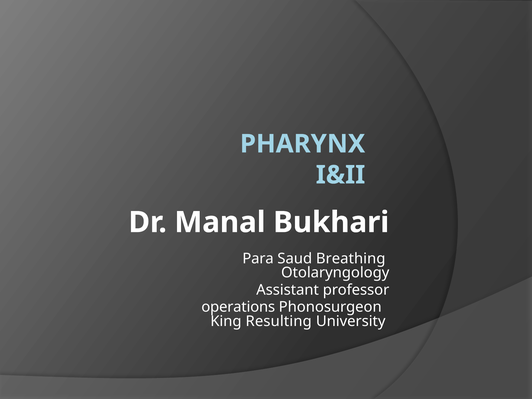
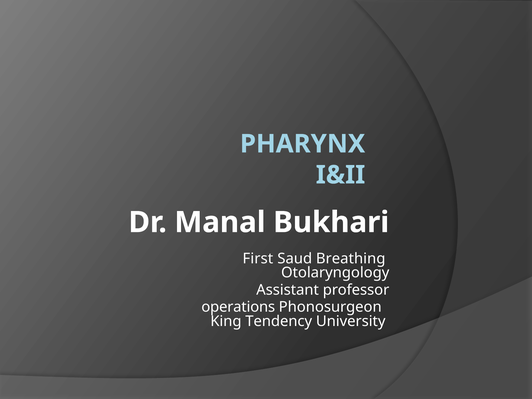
Para: Para -> First
Resulting: Resulting -> Tendency
